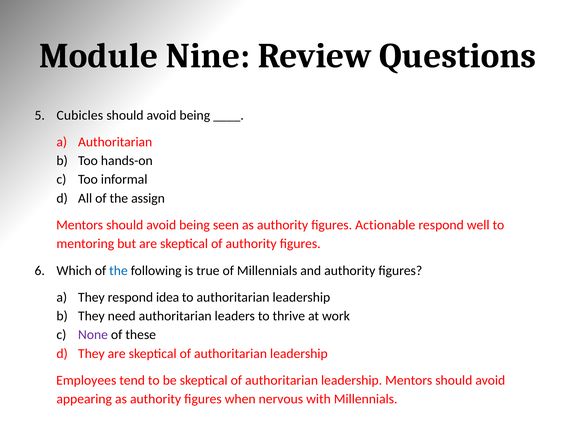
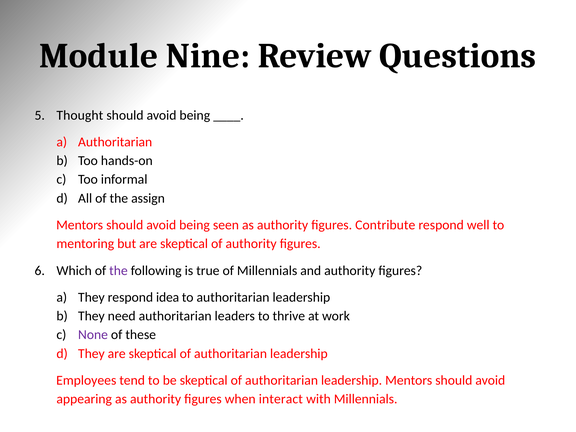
Cubicles: Cubicles -> Thought
Actionable: Actionable -> Contribute
the at (118, 271) colour: blue -> purple
nervous: nervous -> interact
